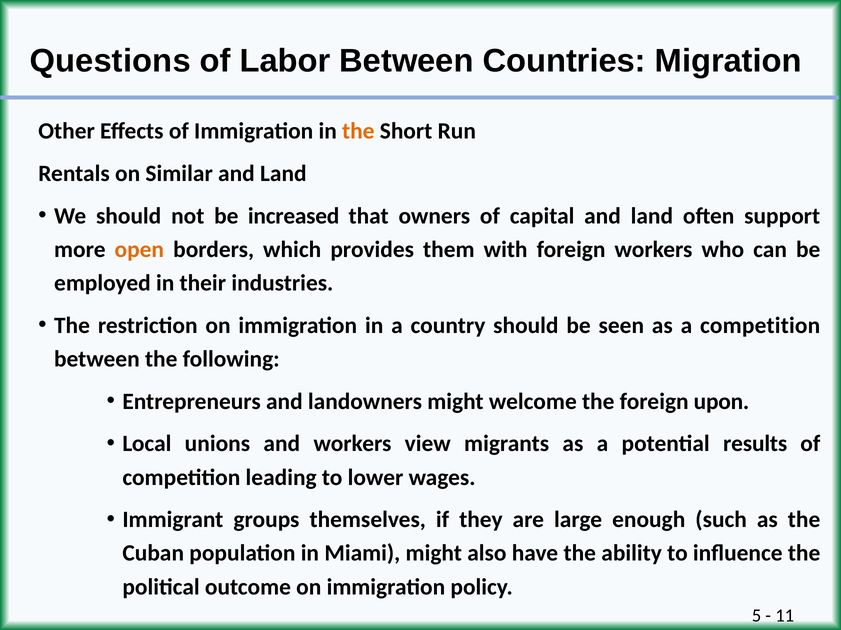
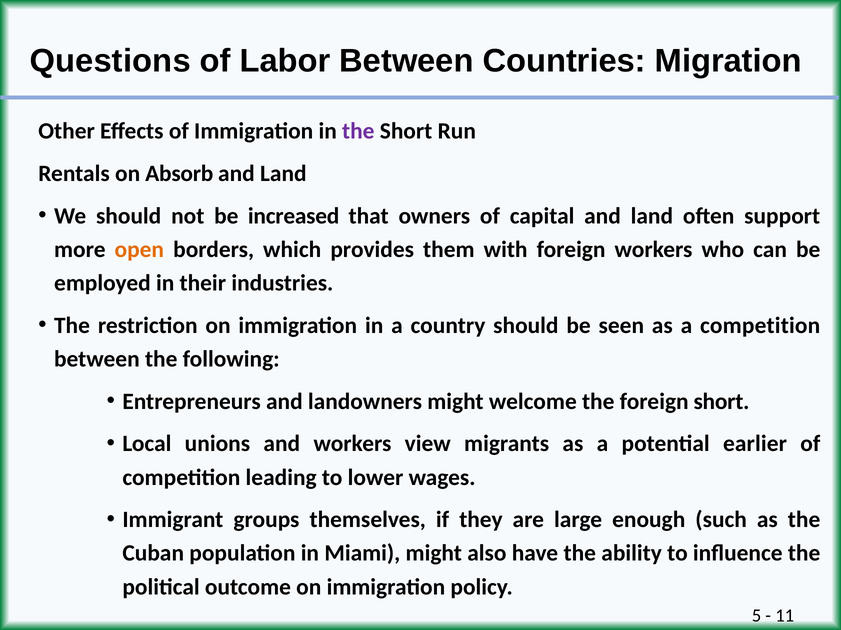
the at (358, 131) colour: orange -> purple
Similar: Similar -> Absorb
foreign upon: upon -> short
results: results -> earlier
